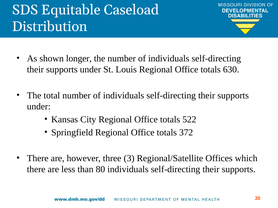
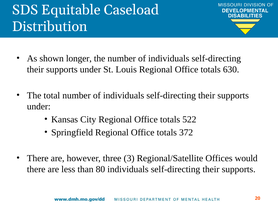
which: which -> would
